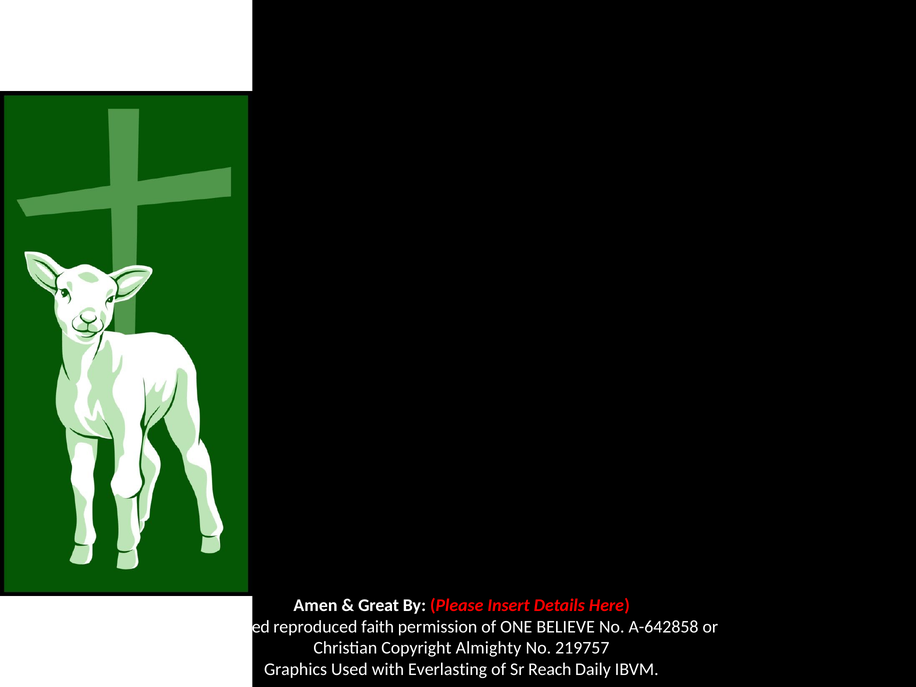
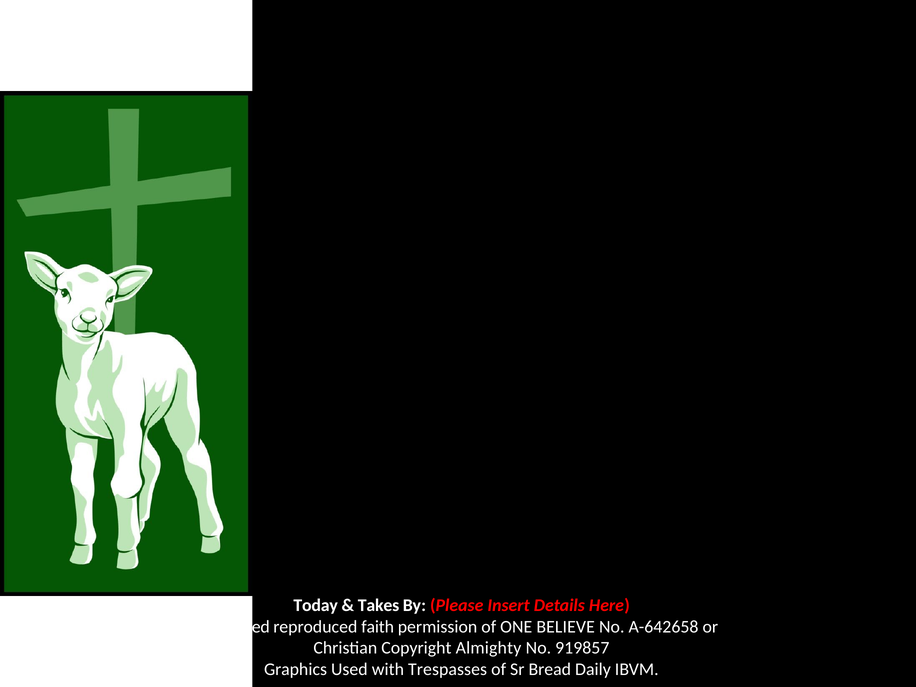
Amen: Amen -> Today
Great: Great -> Takes
A-642858: A-642858 -> A-642658
219757: 219757 -> 919857
Everlasting: Everlasting -> Trespasses
Reach: Reach -> Bread
